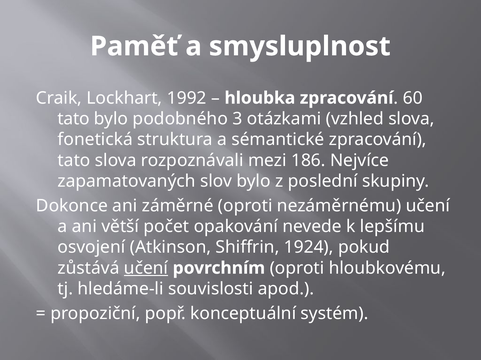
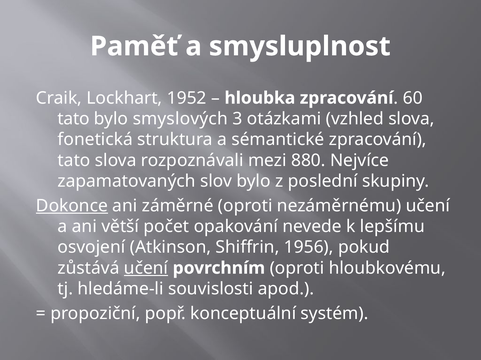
1992: 1992 -> 1952
podobného: podobného -> smyslových
186: 186 -> 880
Dokonce underline: none -> present
1924: 1924 -> 1956
